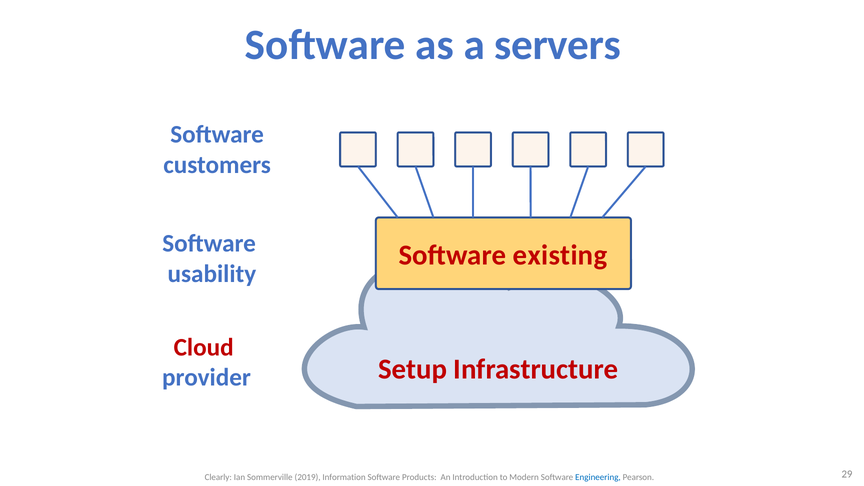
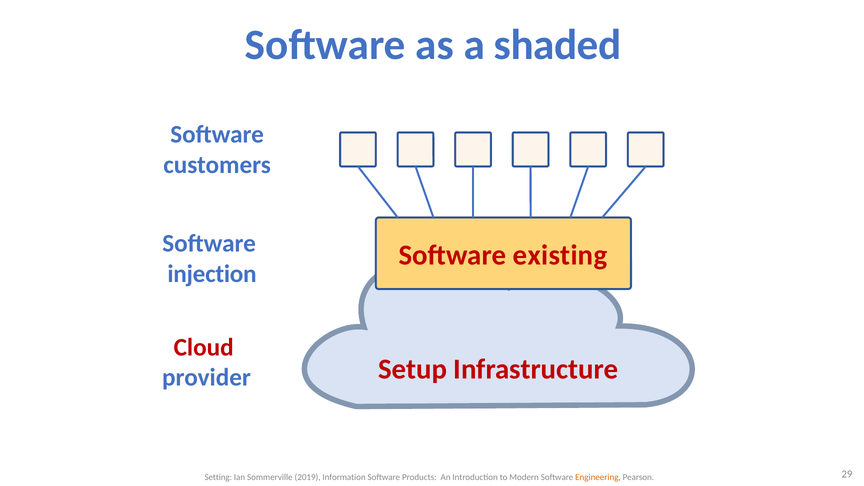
servers: servers -> shaded
usability: usability -> injection
Clearly: Clearly -> Setting
Engineering colour: blue -> orange
